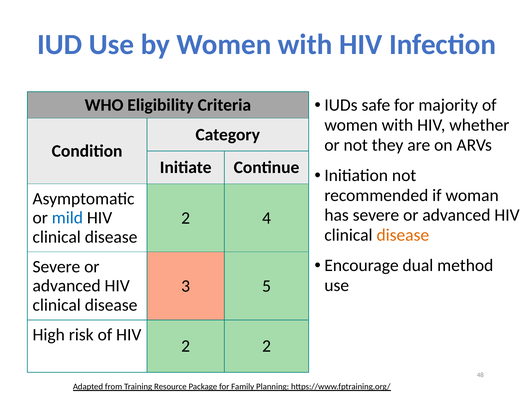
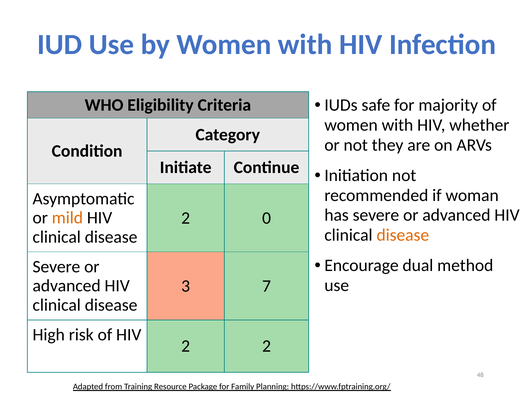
mild colour: blue -> orange
4: 4 -> 0
5: 5 -> 7
